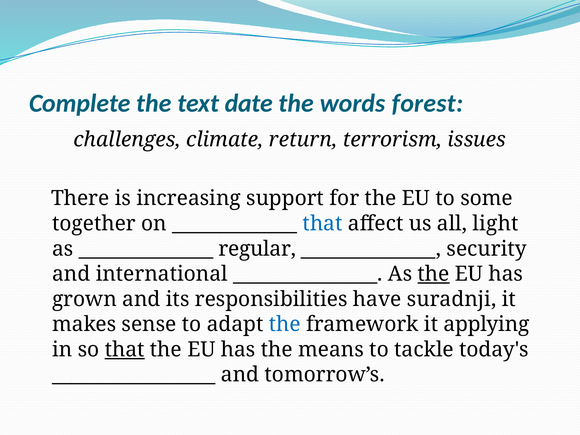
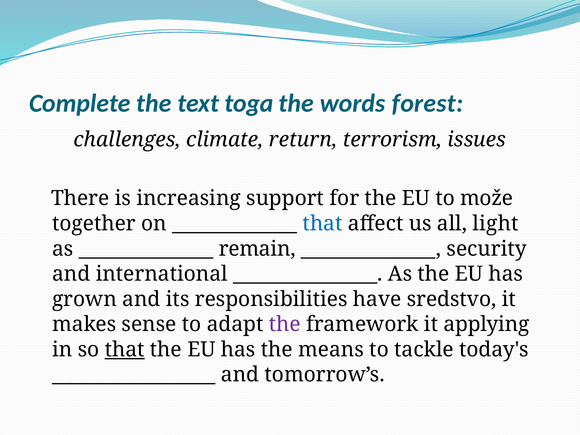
date: date -> toga
some: some -> može
regular: regular -> remain
the at (434, 274) underline: present -> none
suradnji: suradnji -> sredstvo
the at (285, 324) colour: blue -> purple
